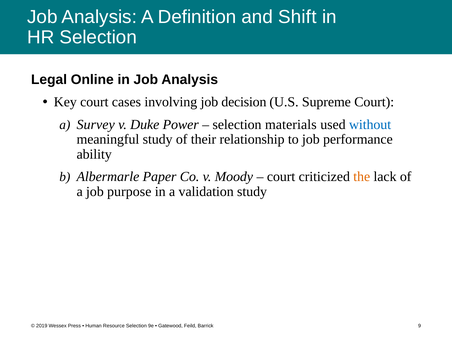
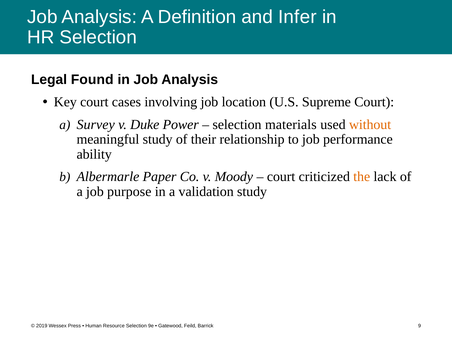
Shift: Shift -> Infer
Online: Online -> Found
decision: decision -> location
without colour: blue -> orange
